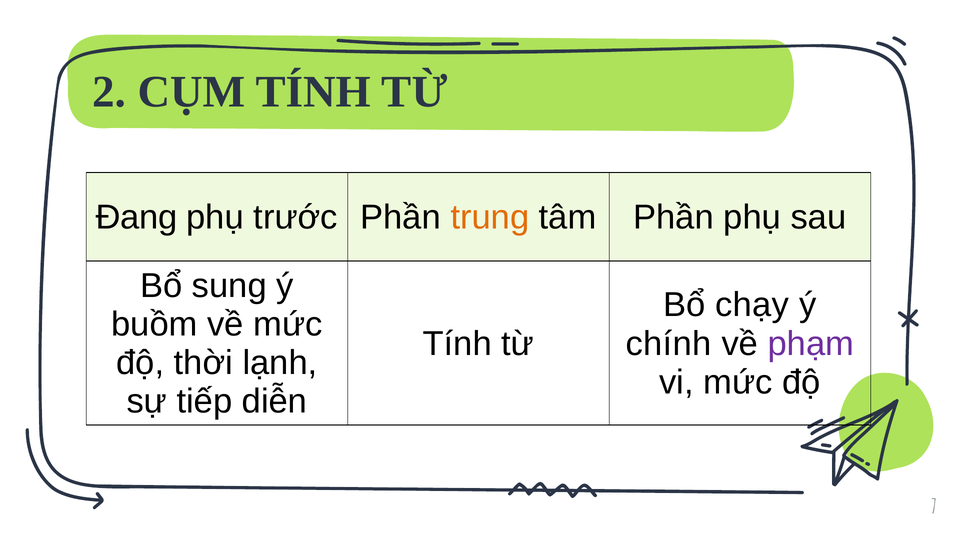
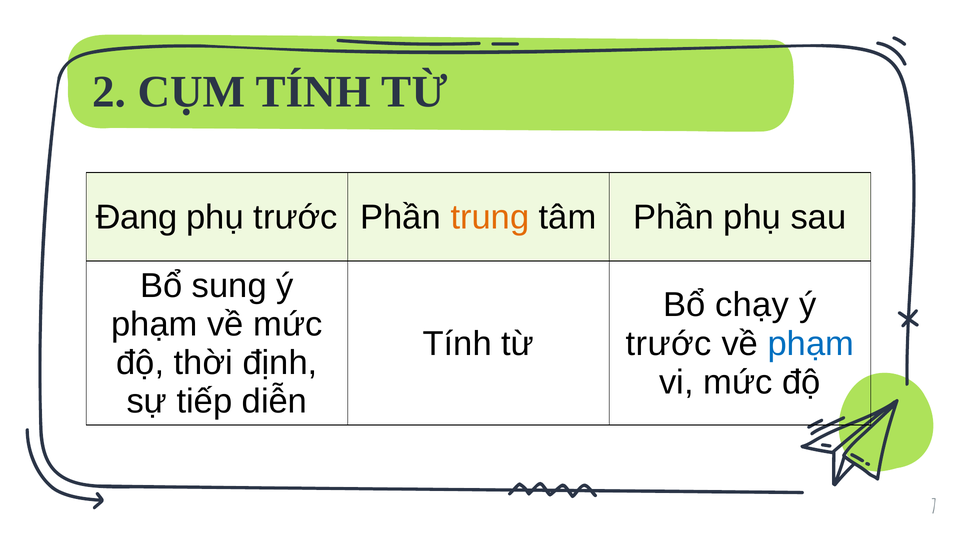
buồm at (154, 325): buồm -> phạm
chính at (669, 344): chính -> trước
phạm at (811, 344) colour: purple -> blue
lạnh: lạnh -> định
